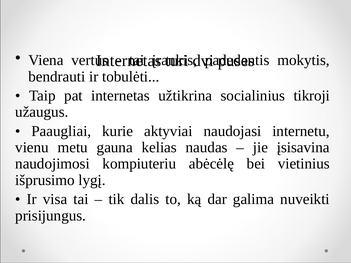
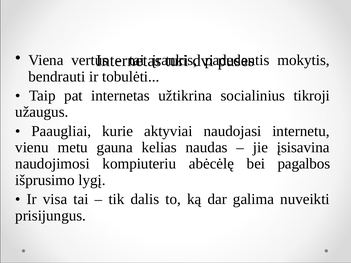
vietinius: vietinius -> pagalbos
